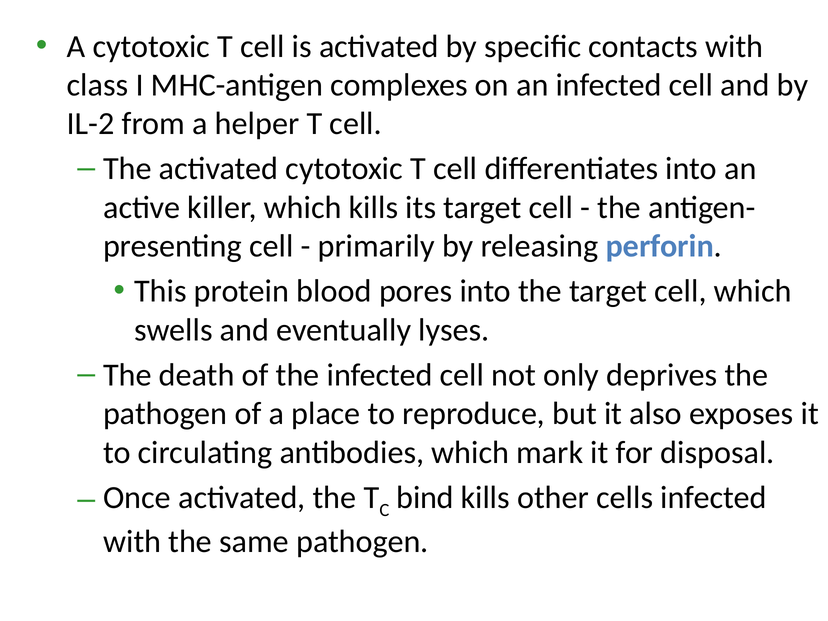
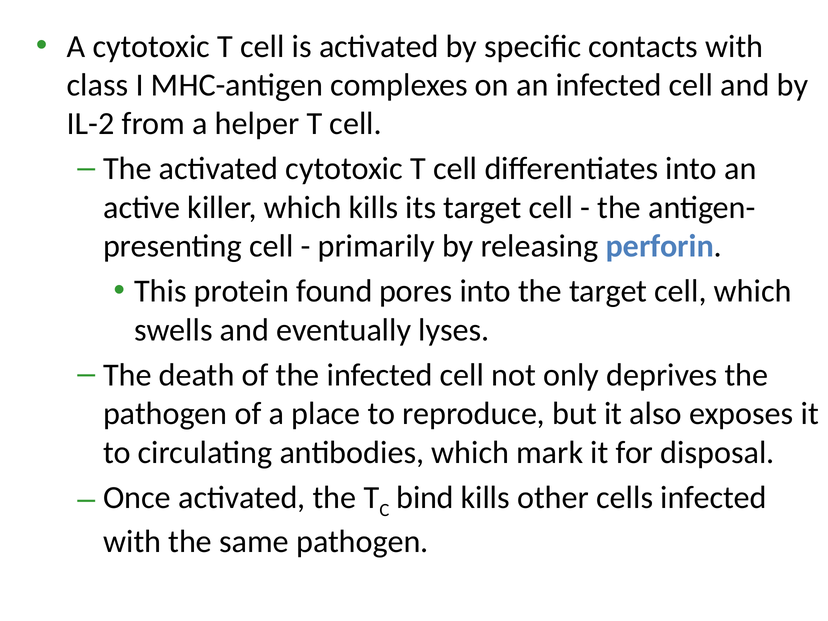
blood: blood -> found
